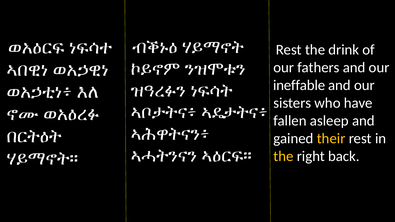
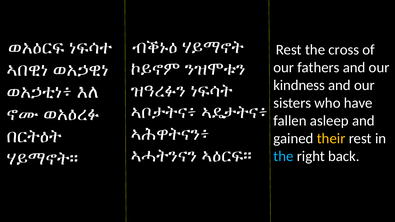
drink: drink -> cross
ineffable: ineffable -> kindness
the at (283, 156) colour: yellow -> light blue
